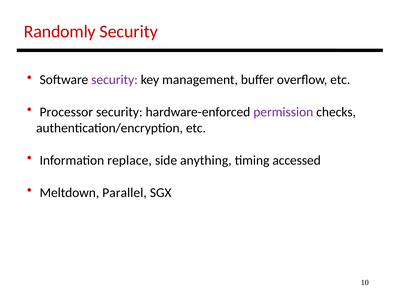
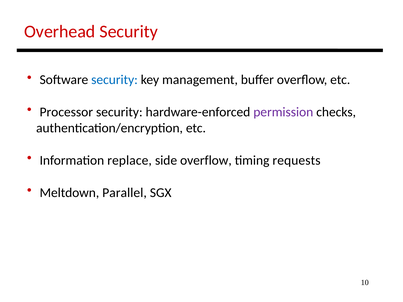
Randomly: Randomly -> Overhead
security at (114, 80) colour: purple -> blue
side anything: anything -> overflow
accessed: accessed -> requests
